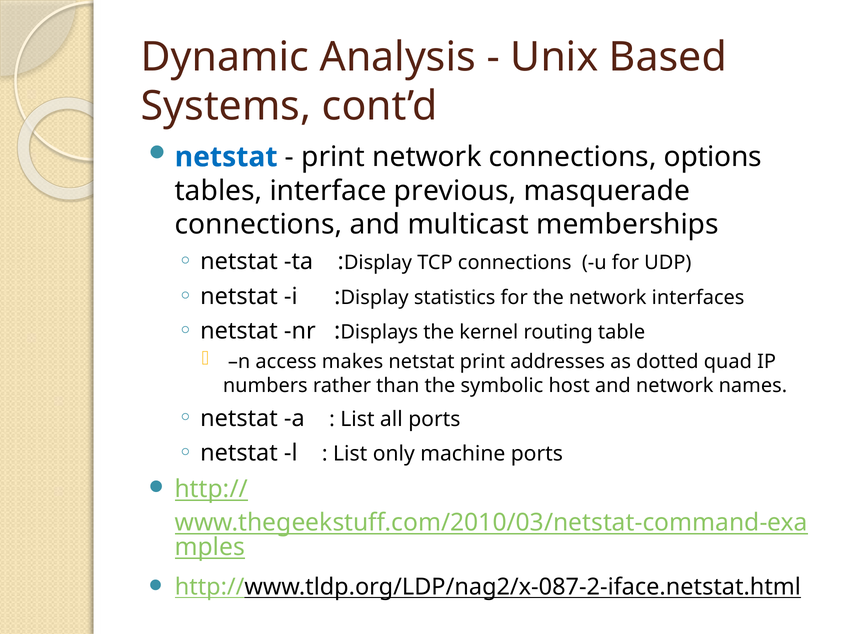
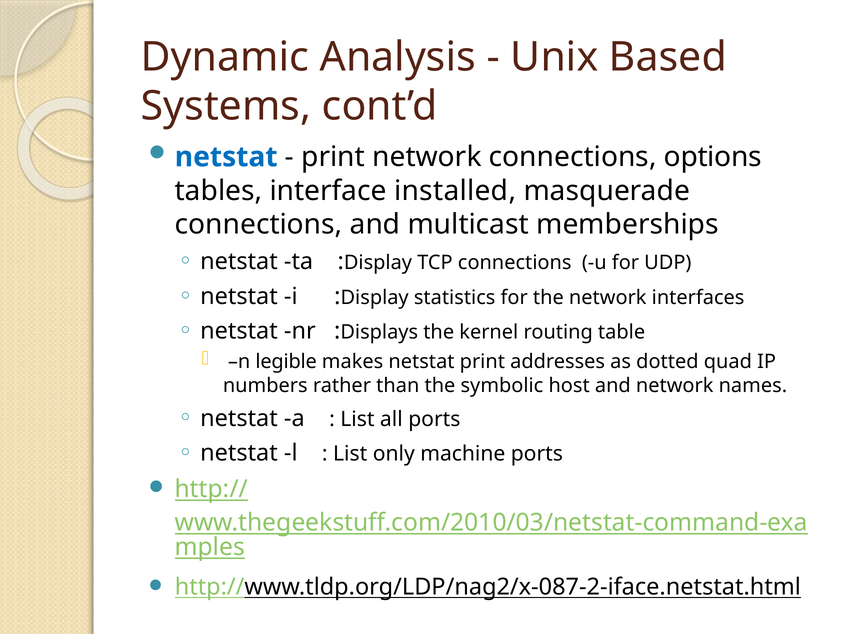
previous: previous -> installed
access: access -> legible
